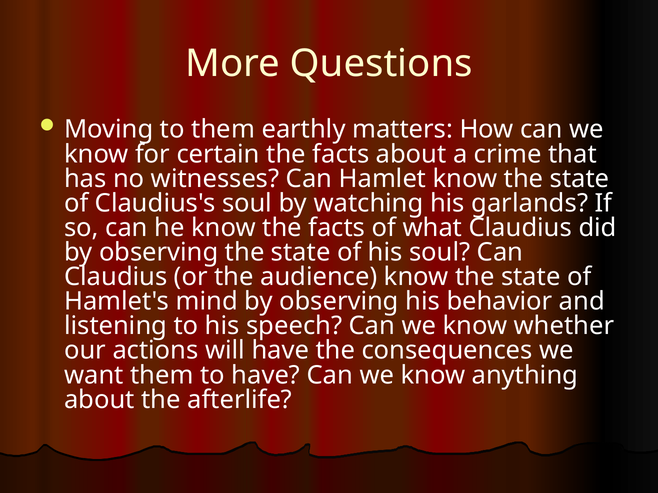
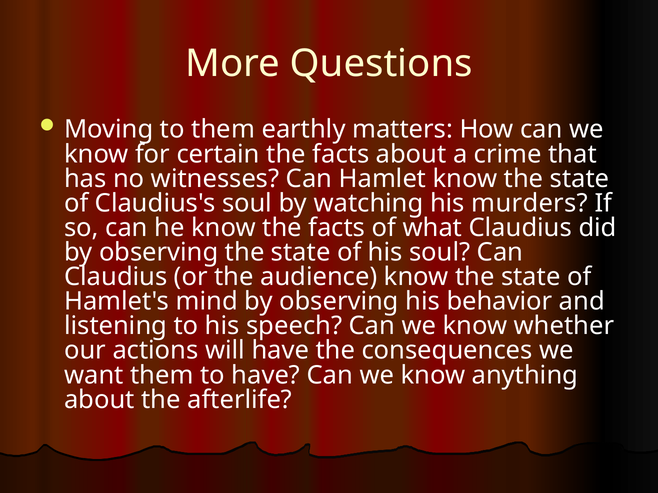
garlands: garlands -> murders
